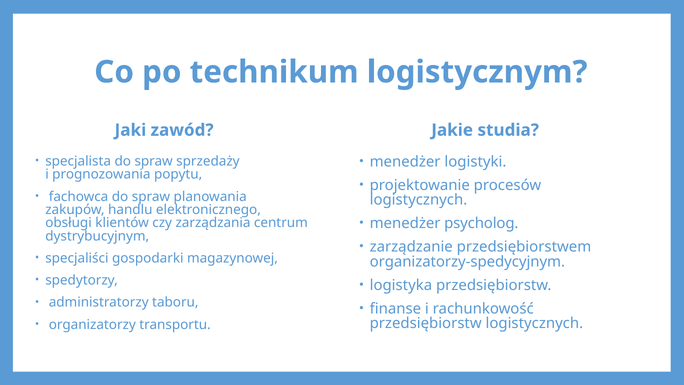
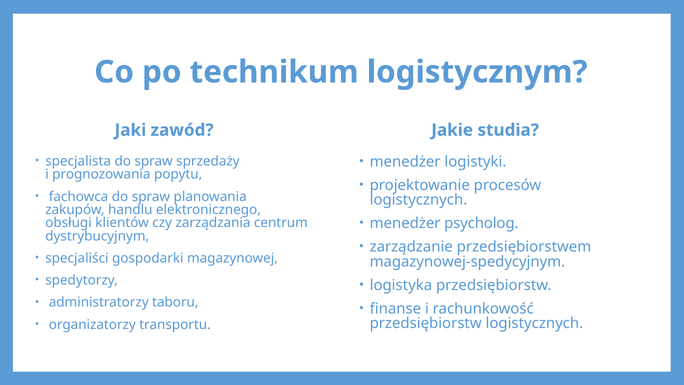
organizatorzy-spedycyjnym: organizatorzy-spedycyjnym -> magazynowej-spedycyjnym
